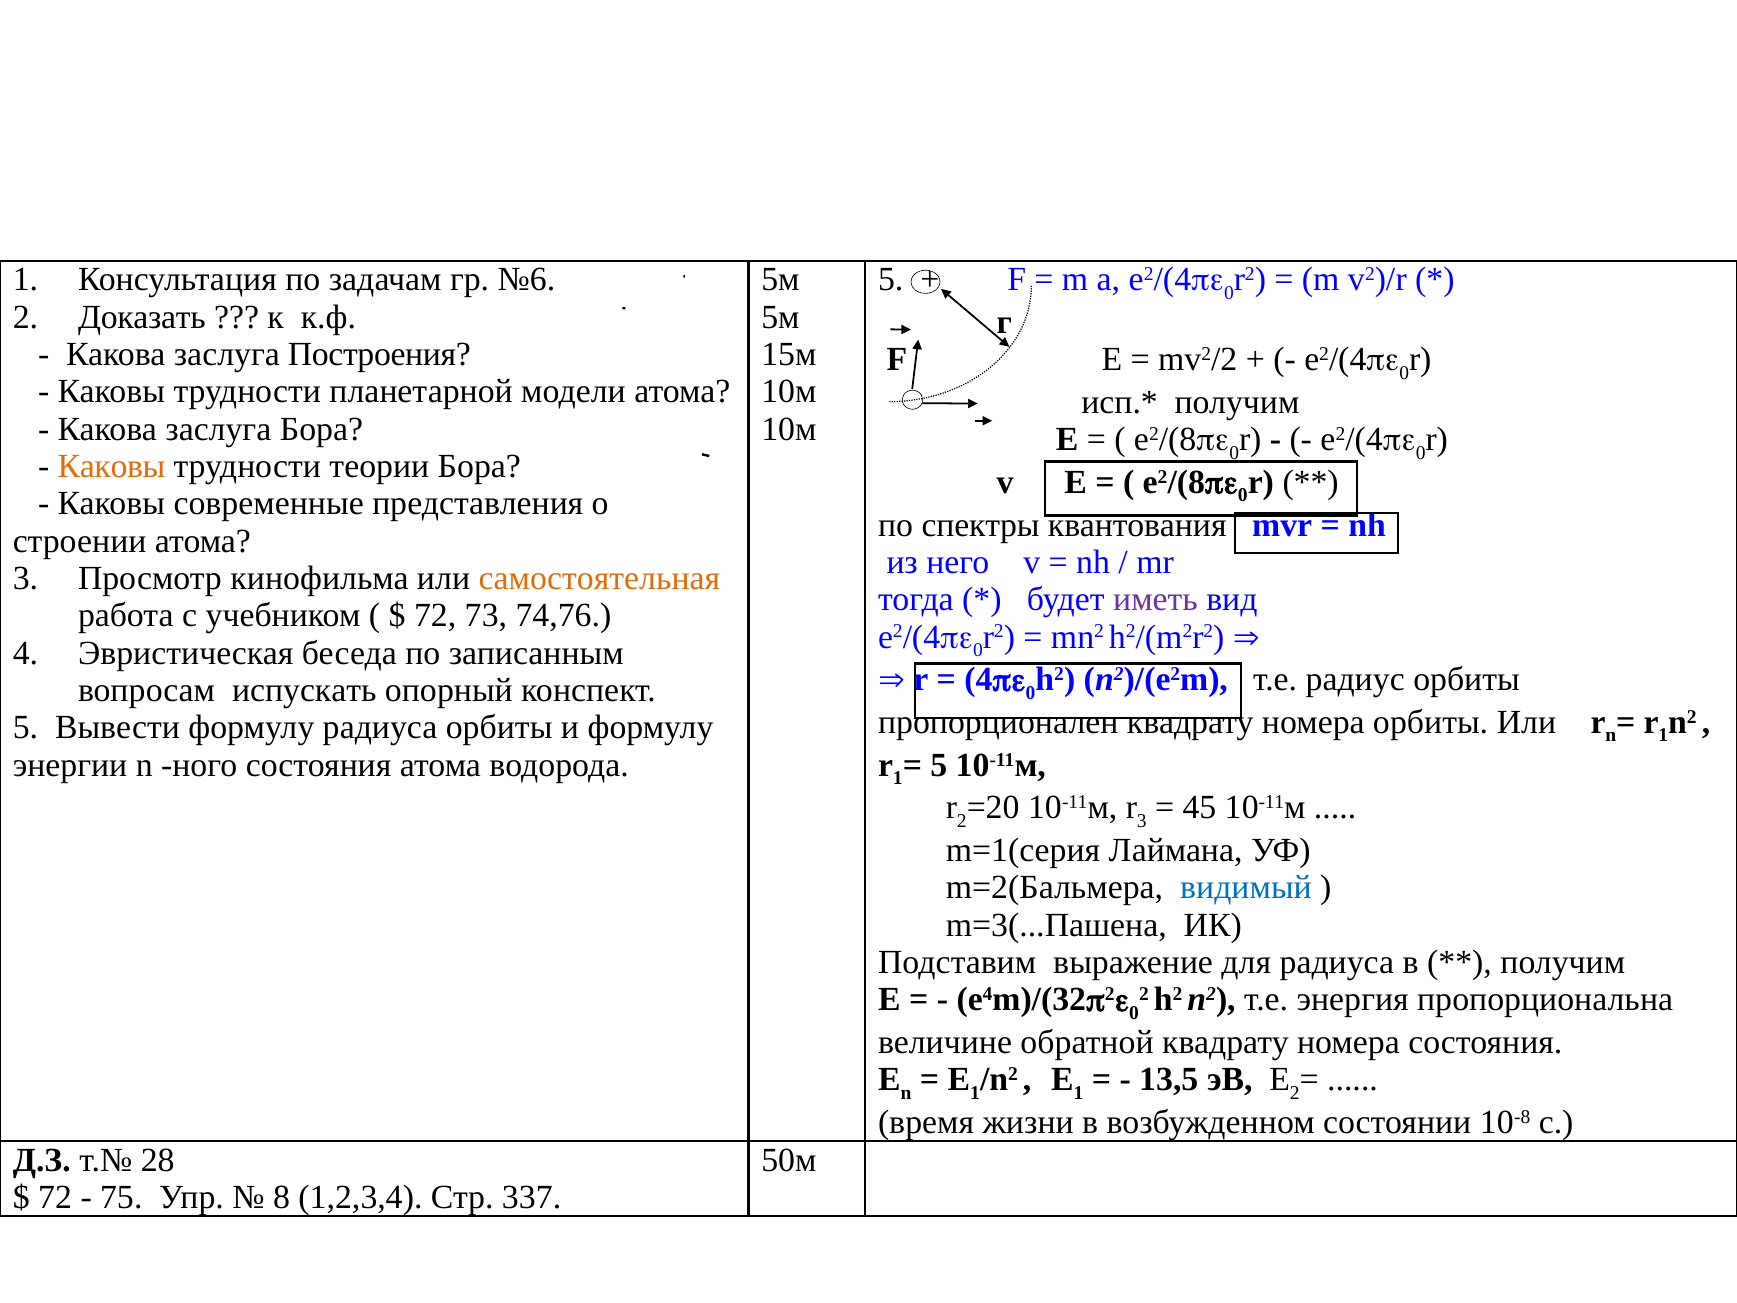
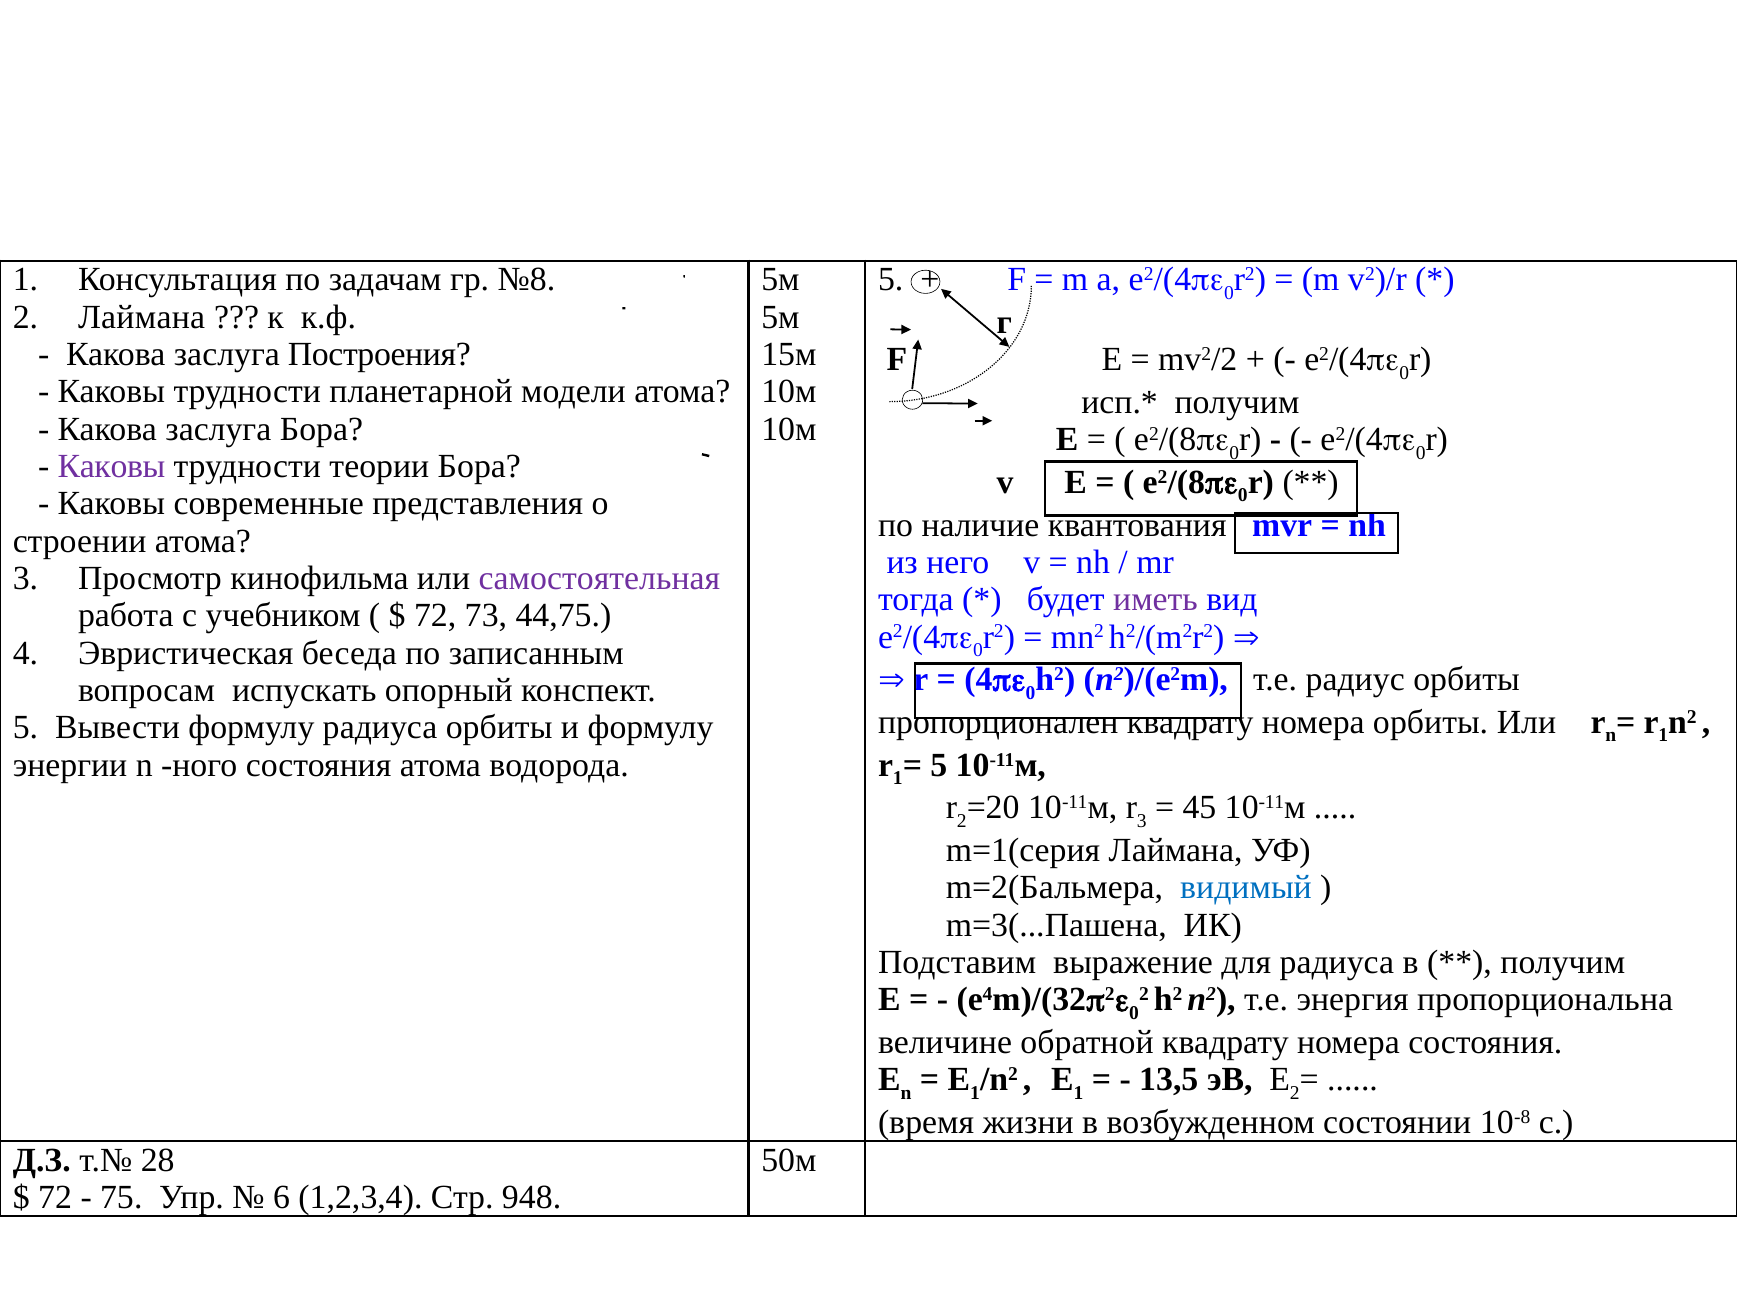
№6: №6 -> №8
Доказать at (142, 317): Доказать -> Лаймана
Каковы at (112, 466) colour: orange -> purple
спектры: спектры -> наличие
самостоятельная colour: orange -> purple
74,76: 74,76 -> 44,75
8: 8 -> 6
337: 337 -> 948
